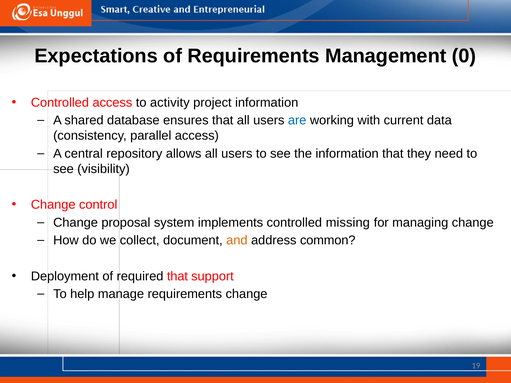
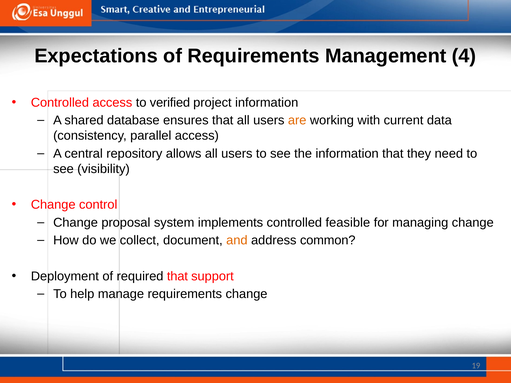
0: 0 -> 4
activity: activity -> verified
are colour: blue -> orange
missing: missing -> feasible
